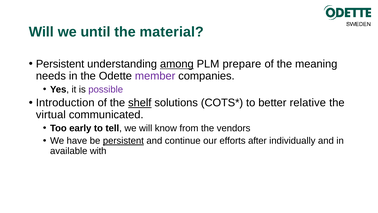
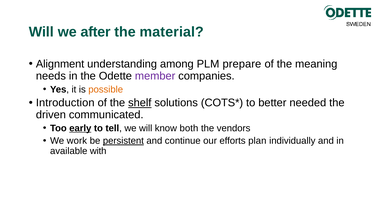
until: until -> after
Persistent at (60, 64): Persistent -> Alignment
among underline: present -> none
possible colour: purple -> orange
relative: relative -> needed
virtual: virtual -> driven
early underline: none -> present
from: from -> both
have: have -> work
after: after -> plan
